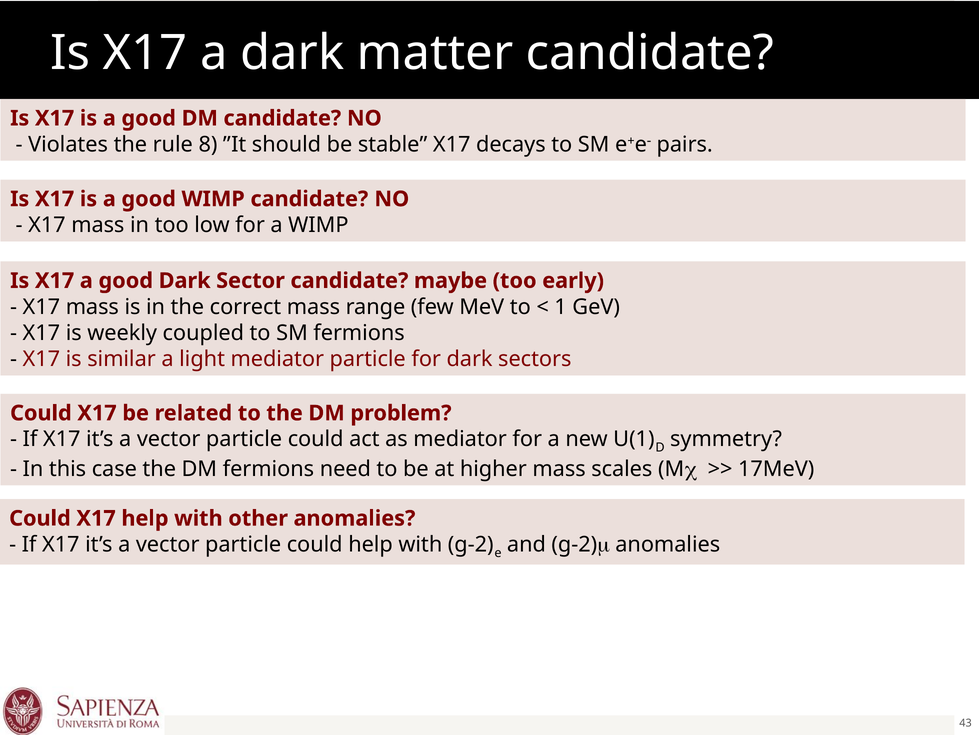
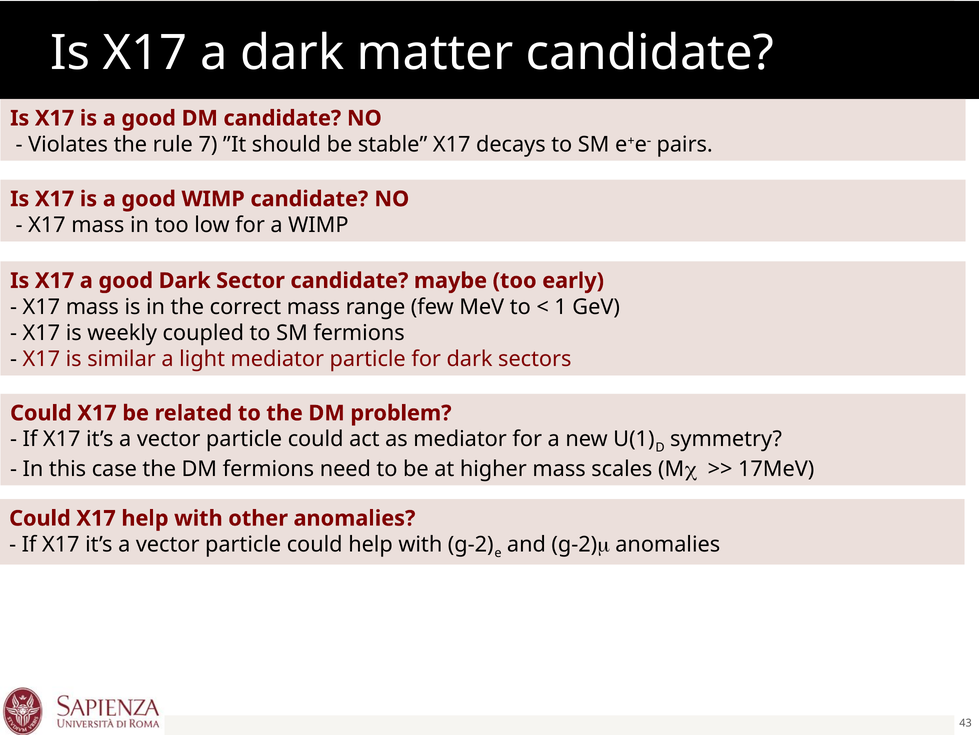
8: 8 -> 7
